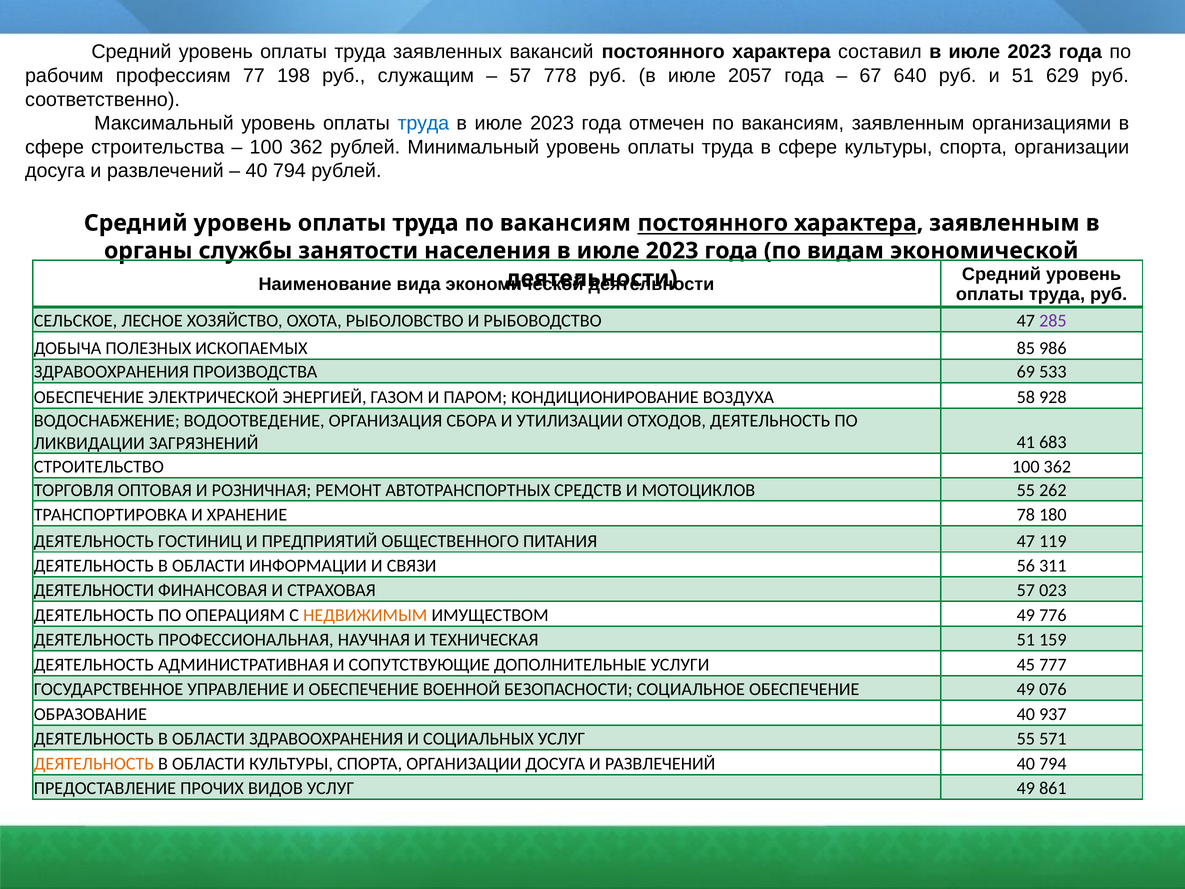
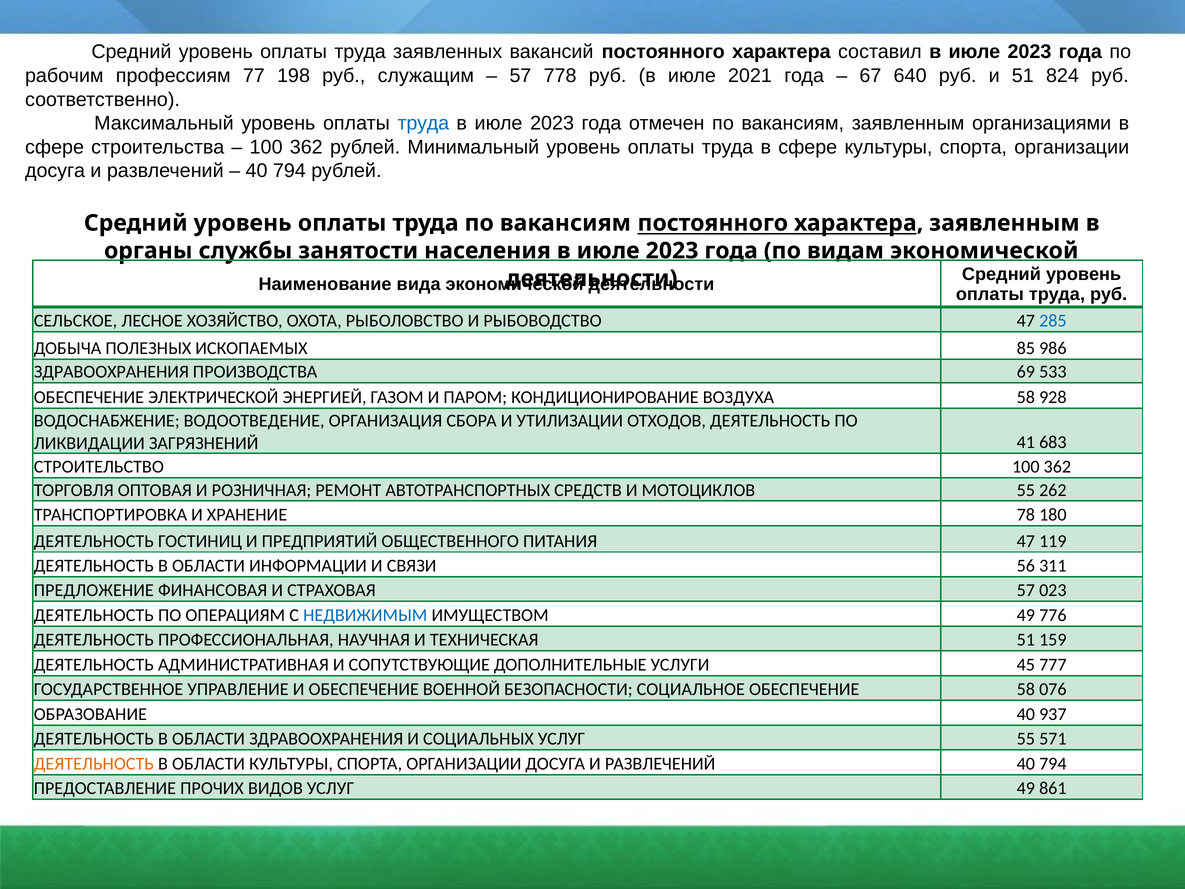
2057: 2057 -> 2021
629: 629 -> 824
285 colour: purple -> blue
ДЕЯТЕЛЬНОСТИ at (94, 590): ДЕЯТЕЛЬНОСТИ -> ПРЕДЛОЖЕНИЕ
НЕДВИЖИМЫМ colour: orange -> blue
ОБЕСПЕЧЕНИЕ 49: 49 -> 58
